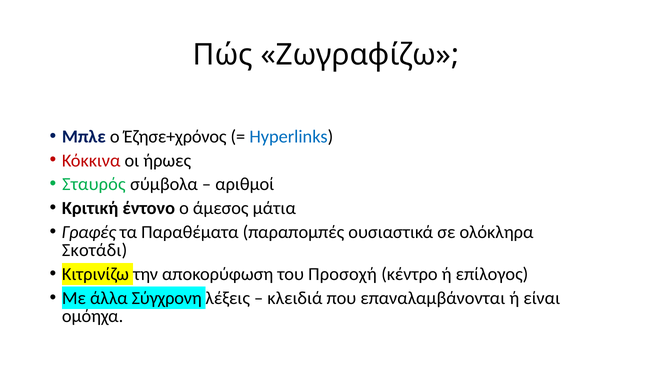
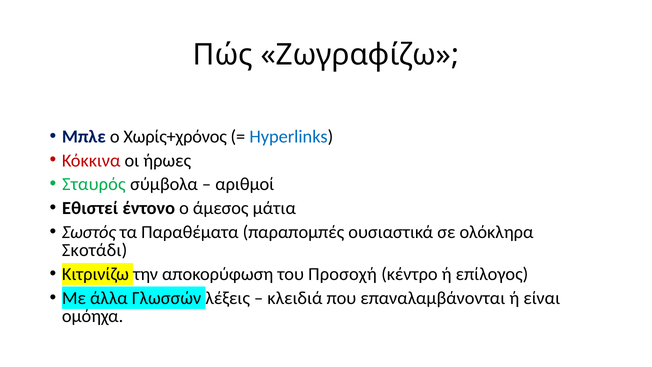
Έζησε+χρόνος: Έζησε+χρόνος -> Χωρίς+χρόνος
Κριτική: Κριτική -> Εθιστεί
Γραφές: Γραφές -> Σωστός
Σύγχρονη: Σύγχρονη -> Γλωσσών
